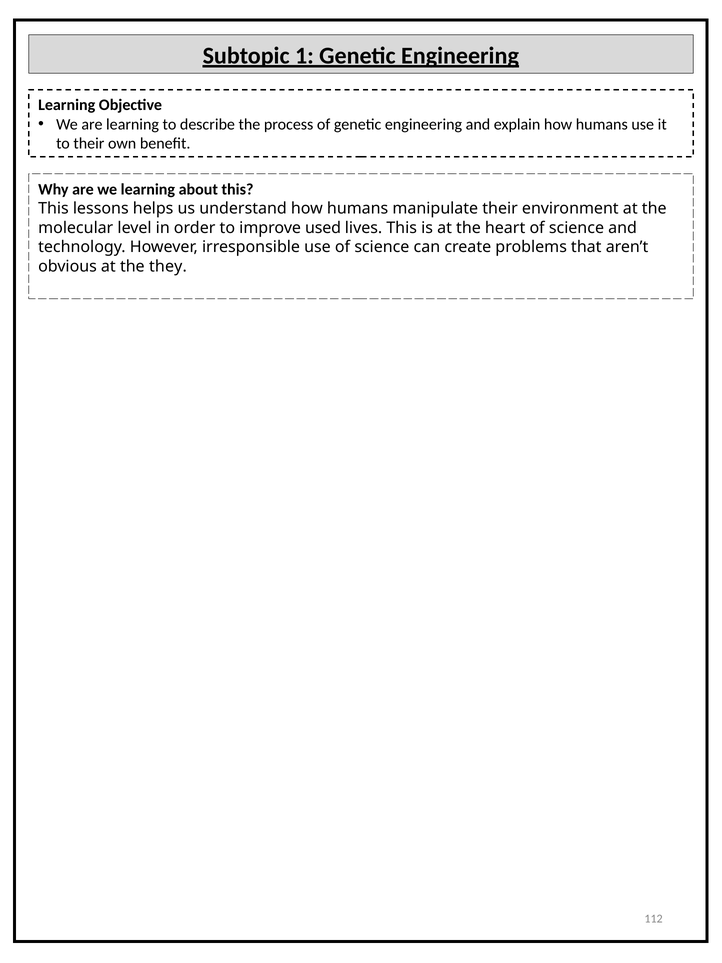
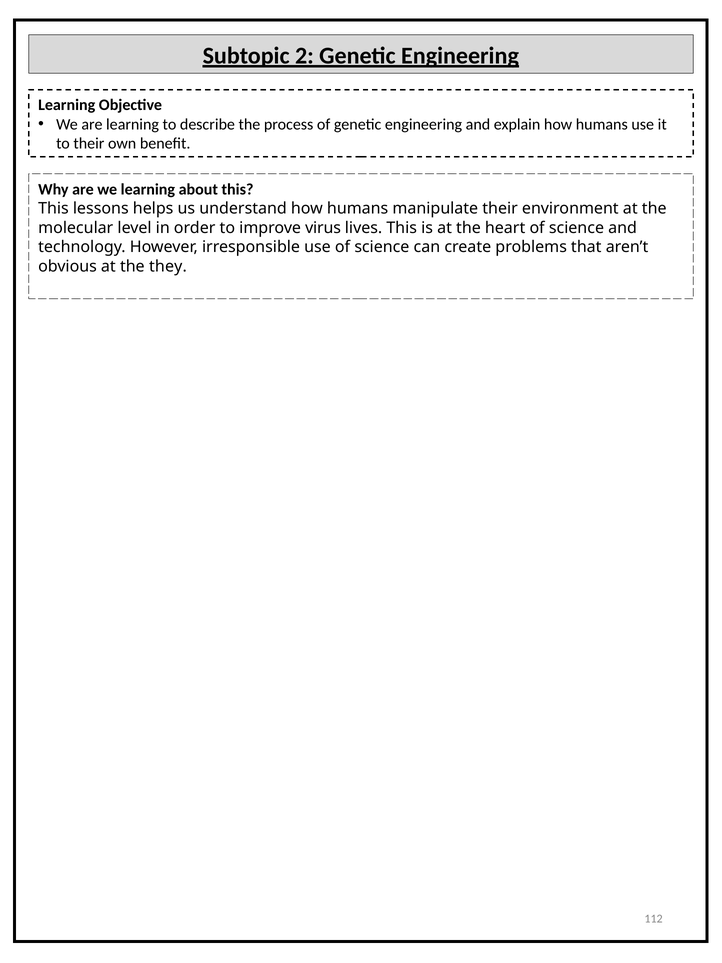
1: 1 -> 2
used: used -> virus
